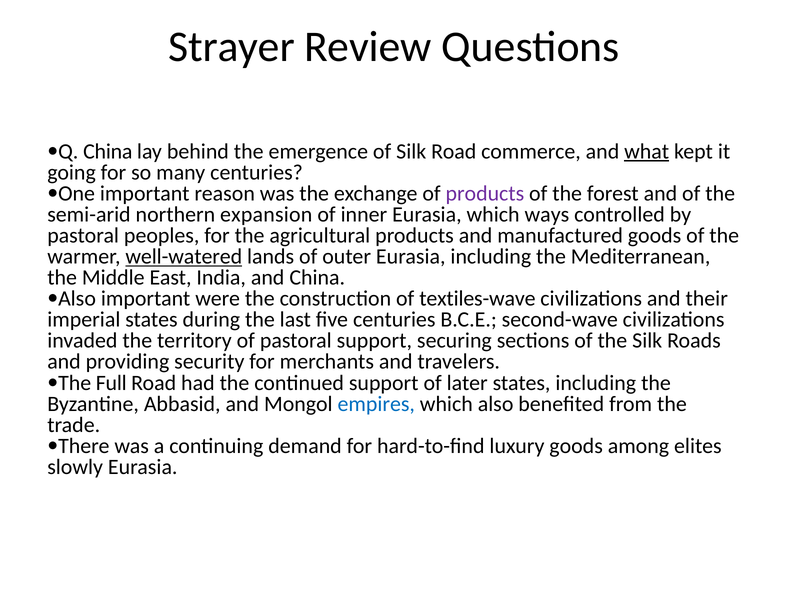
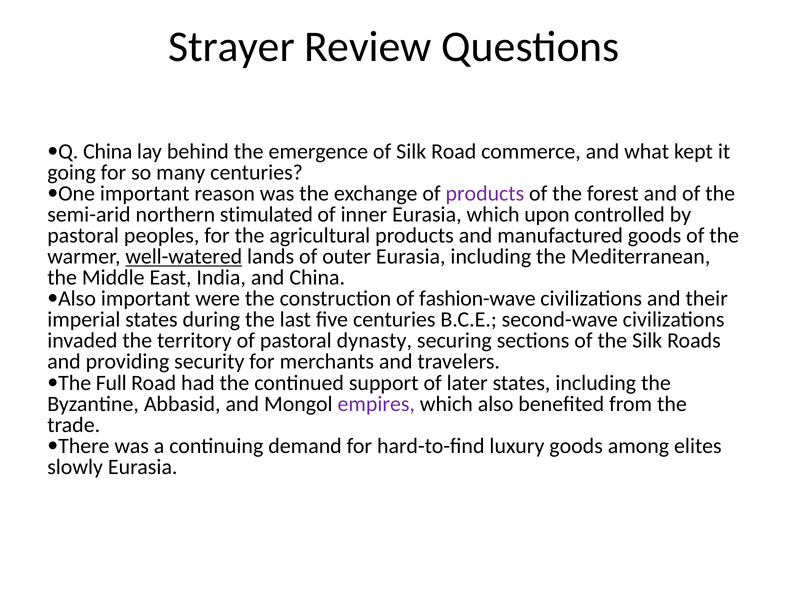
what underline: present -> none
expansion: expansion -> stimulated
ways: ways -> upon
textiles-wave: textiles-wave -> fashion-wave
pastoral support: support -> dynasty
empires colour: blue -> purple
